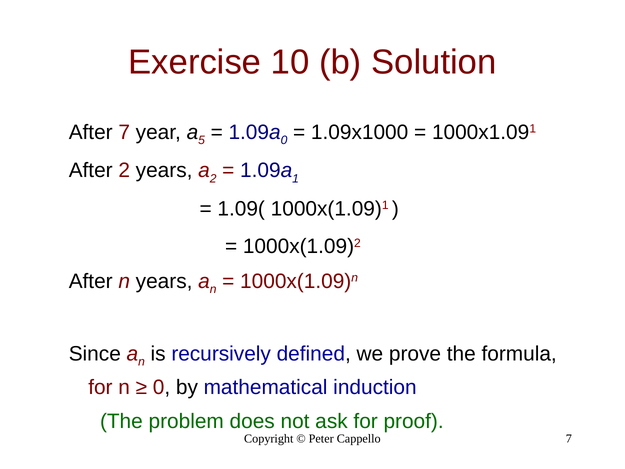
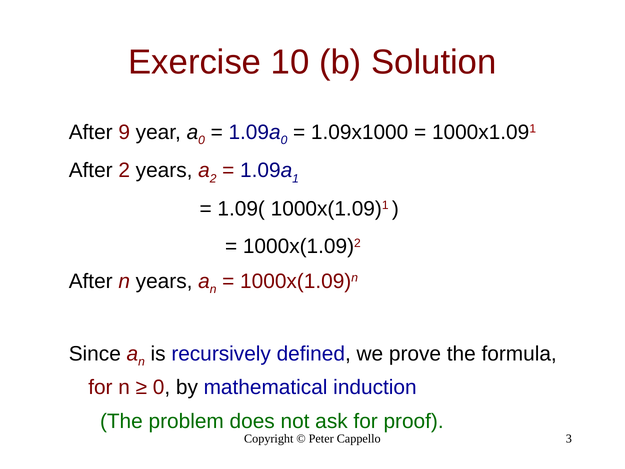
After 7: 7 -> 9
5 at (202, 140): 5 -> 0
Cappello 7: 7 -> 3
